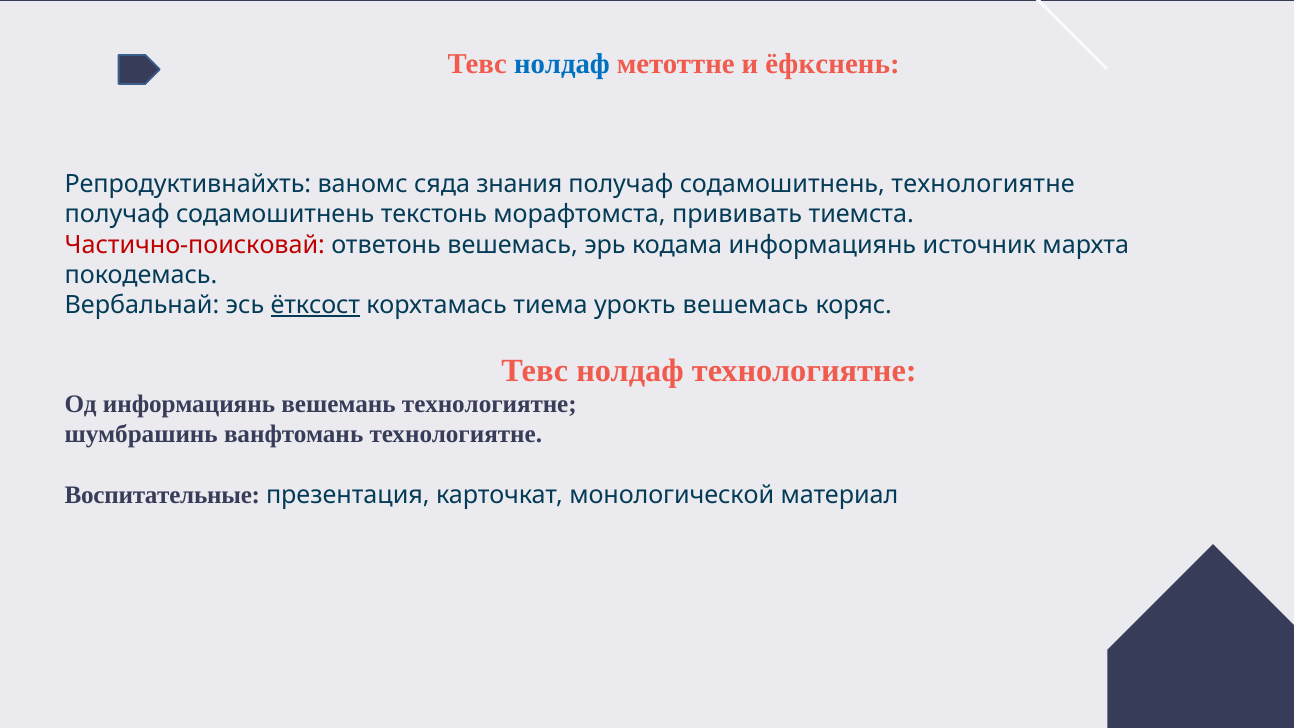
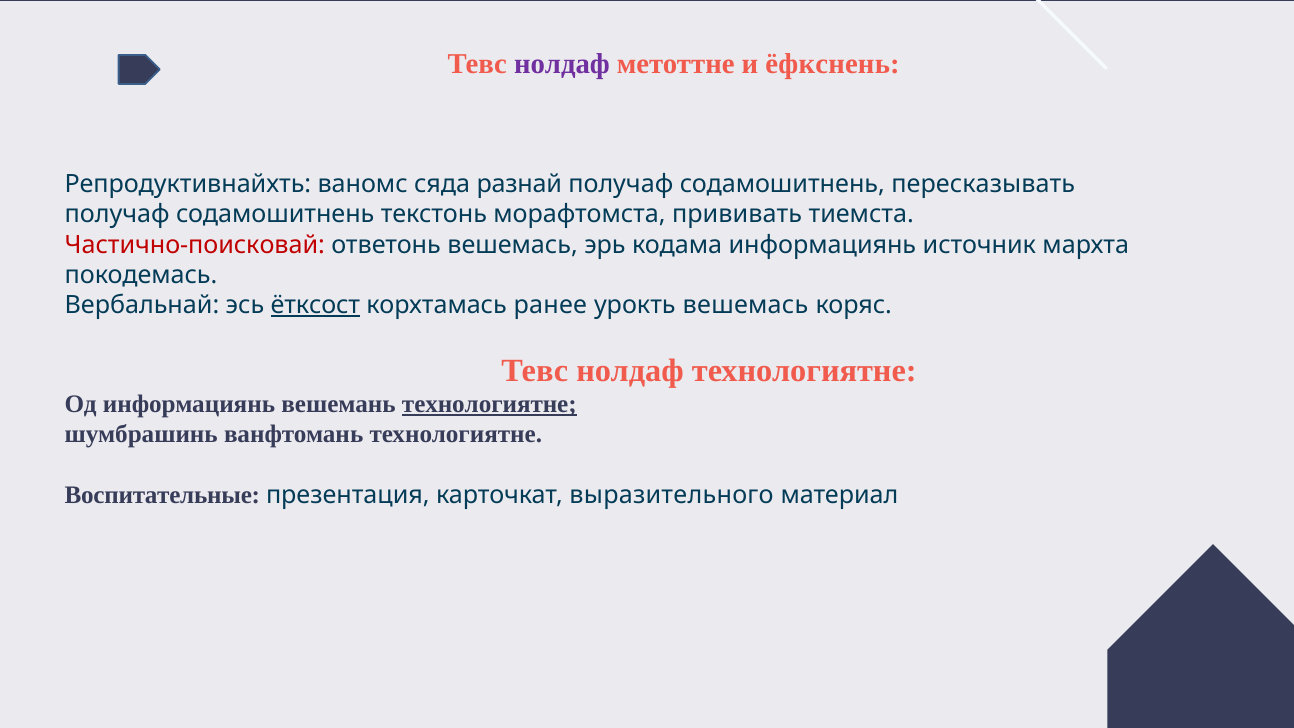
нолдаф at (562, 64) colour: blue -> purple
знания: знания -> разнай
содамошитнень технологиятне: технологиятне -> пересказывать
тиема: тиема -> ранее
технологиятне at (489, 404) underline: none -> present
монологической: монологической -> выразительного
